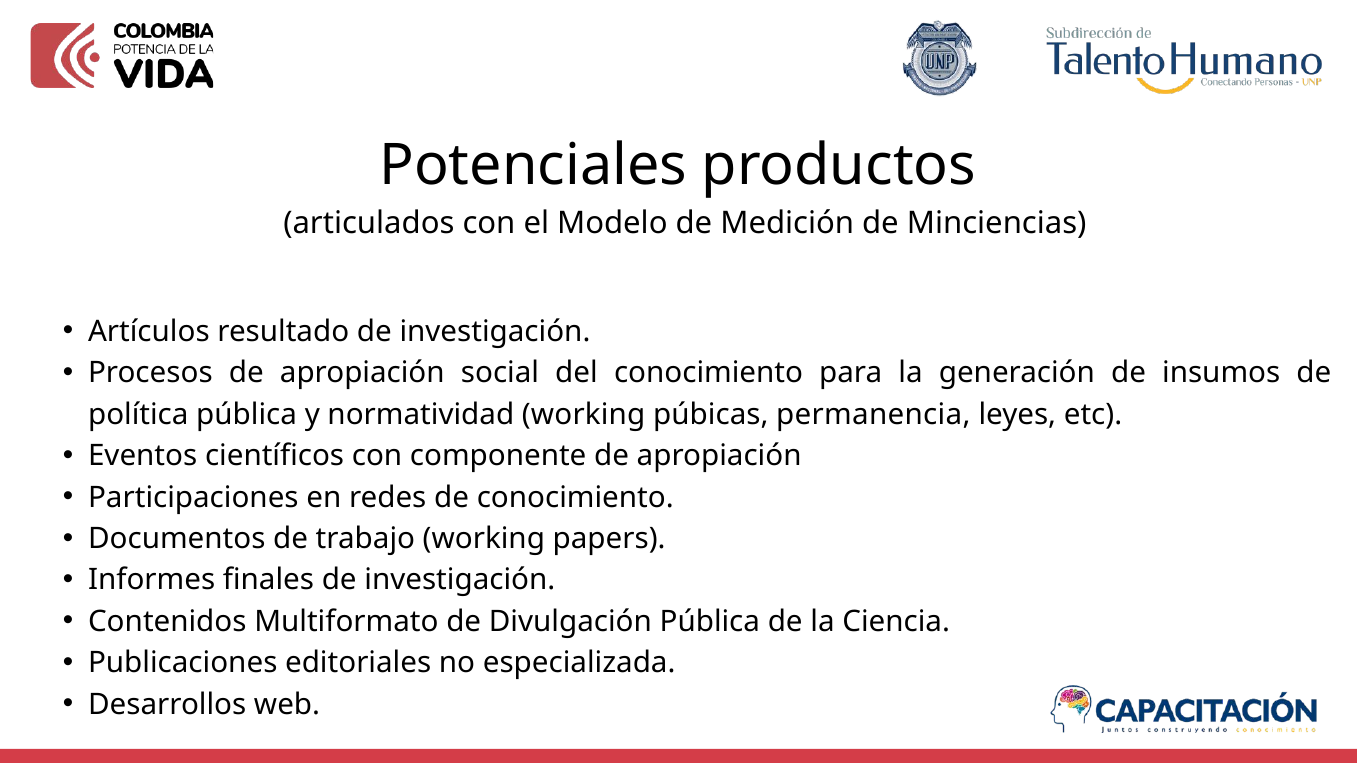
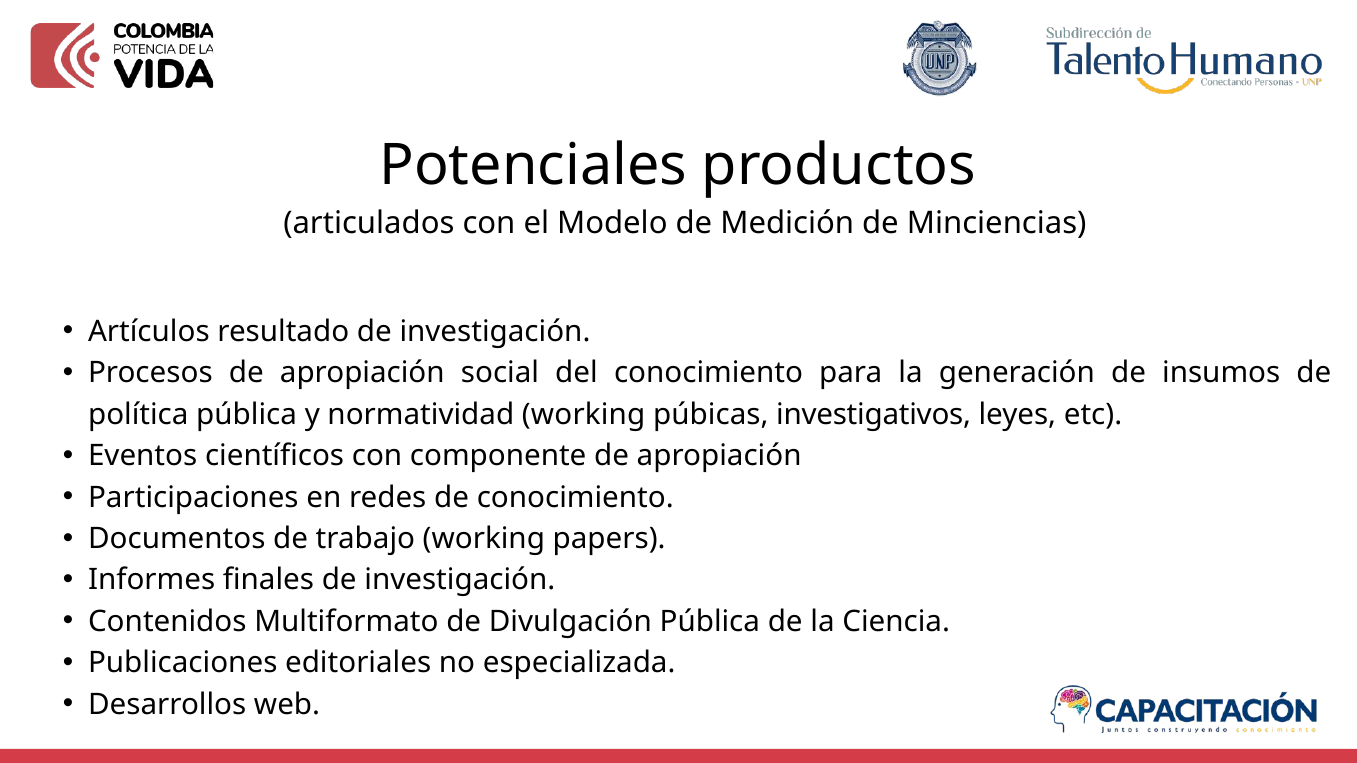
permanencia: permanencia -> investigativos
